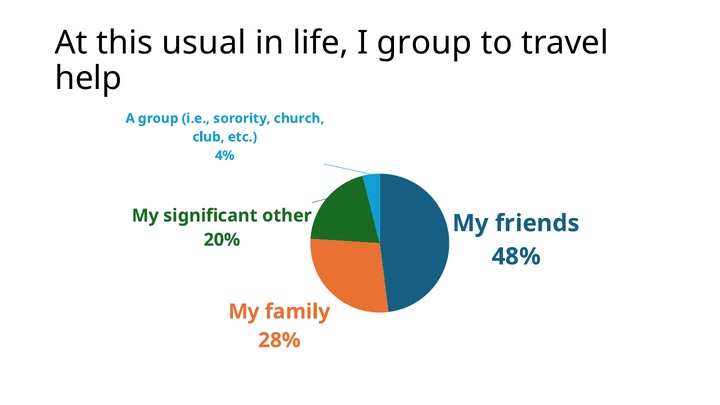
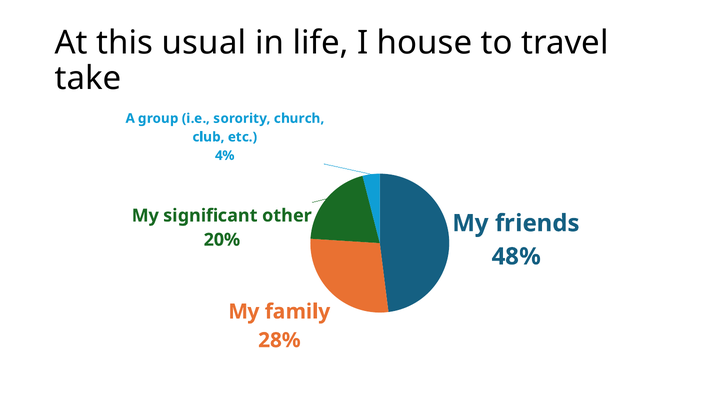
I group: group -> house
help: help -> take
